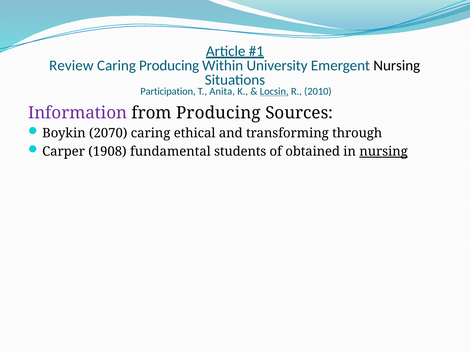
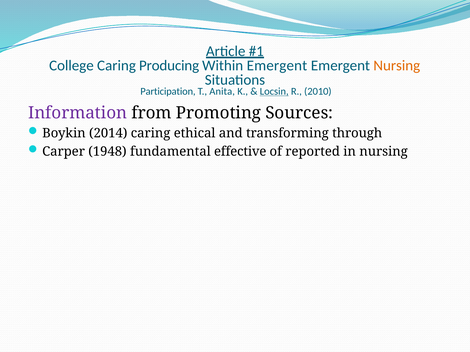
Review: Review -> College
Within University: University -> Emergent
Nursing at (397, 66) colour: black -> orange
from Producing: Producing -> Promoting
2070: 2070 -> 2014
1908: 1908 -> 1948
students: students -> effective
obtained: obtained -> reported
nursing at (384, 152) underline: present -> none
